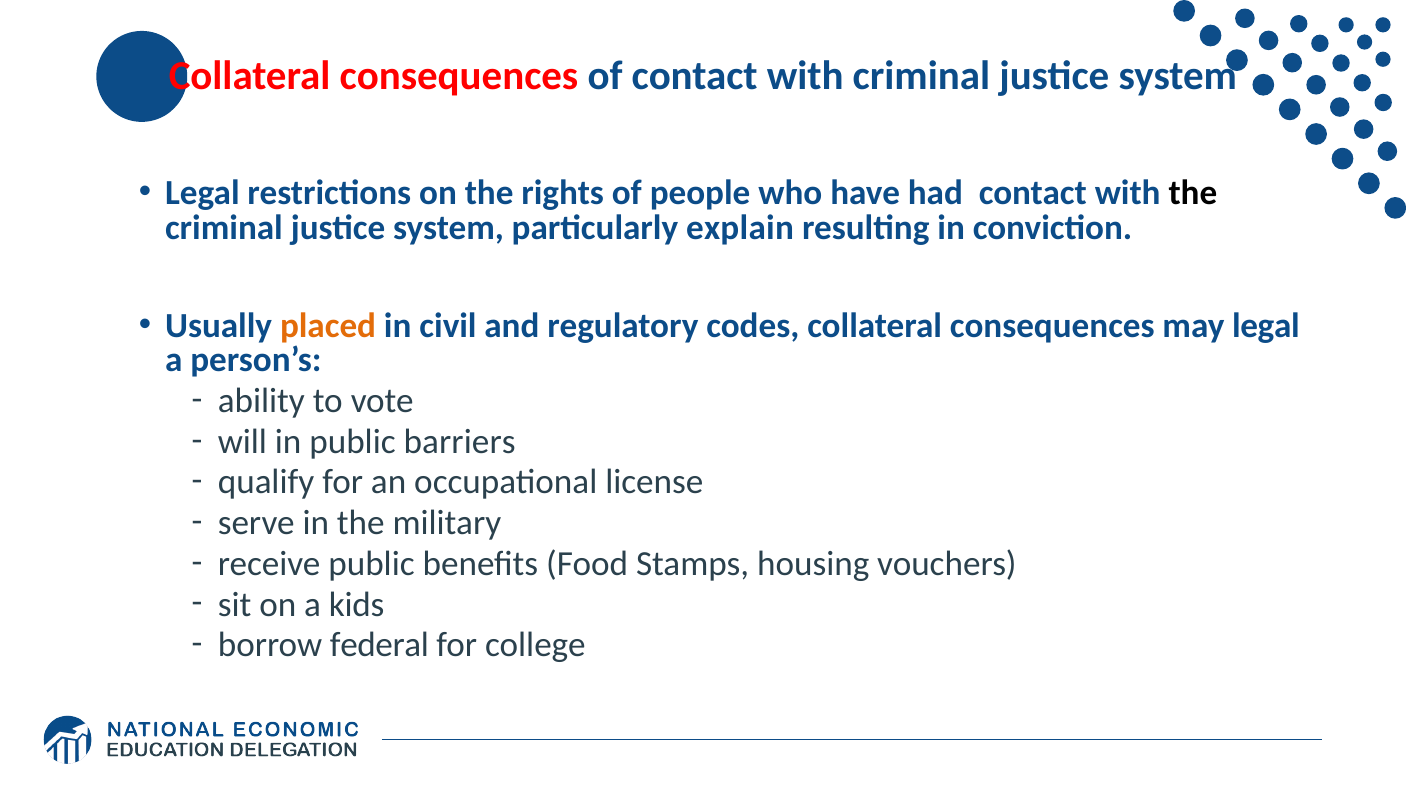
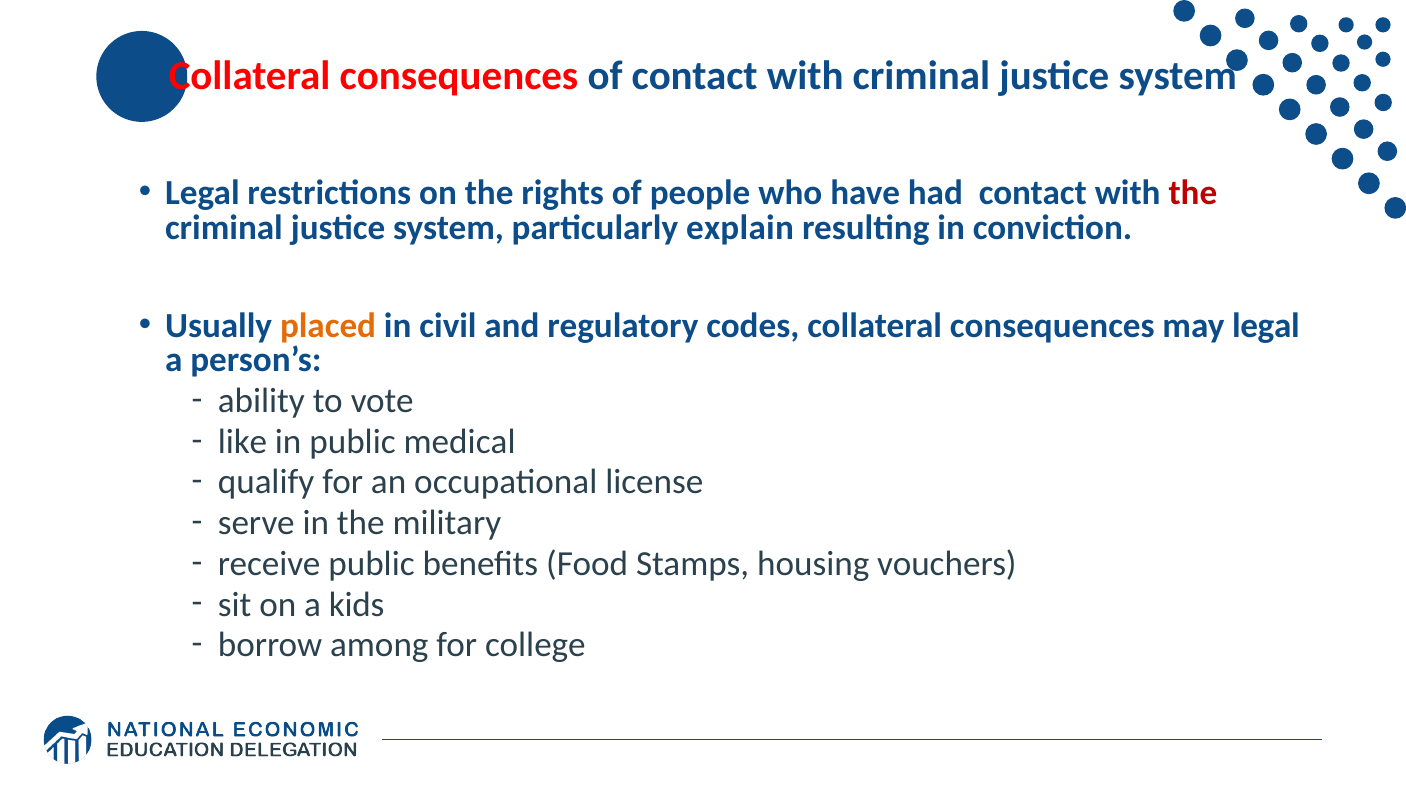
the at (1193, 193) colour: black -> red
will: will -> like
barriers: barriers -> medical
federal: federal -> among
